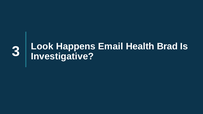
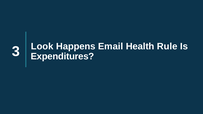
Brad: Brad -> Rule
Investigative: Investigative -> Expenditures
